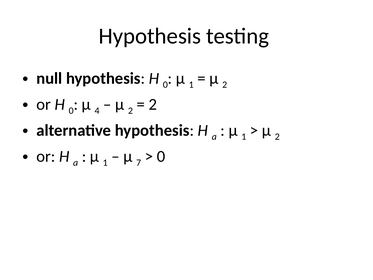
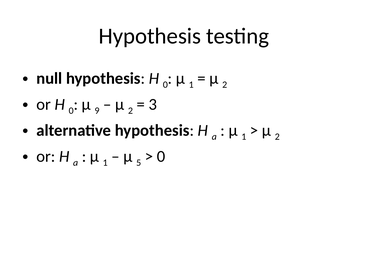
4: 4 -> 9
2 at (153, 104): 2 -> 3
7: 7 -> 5
